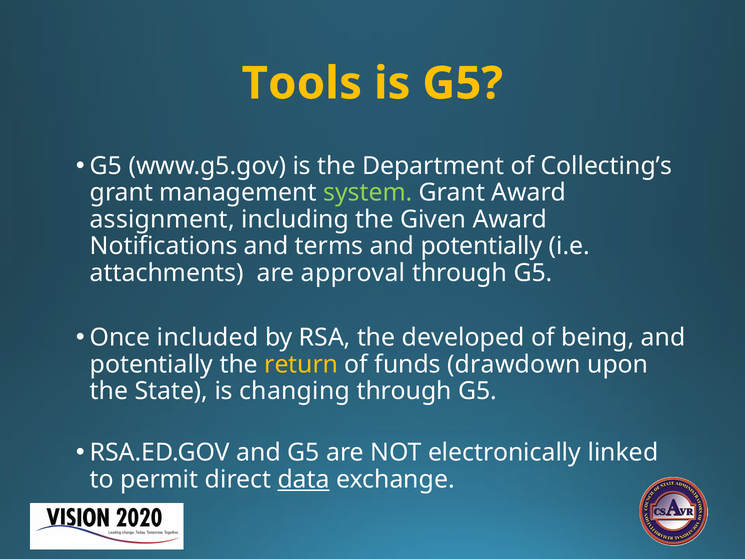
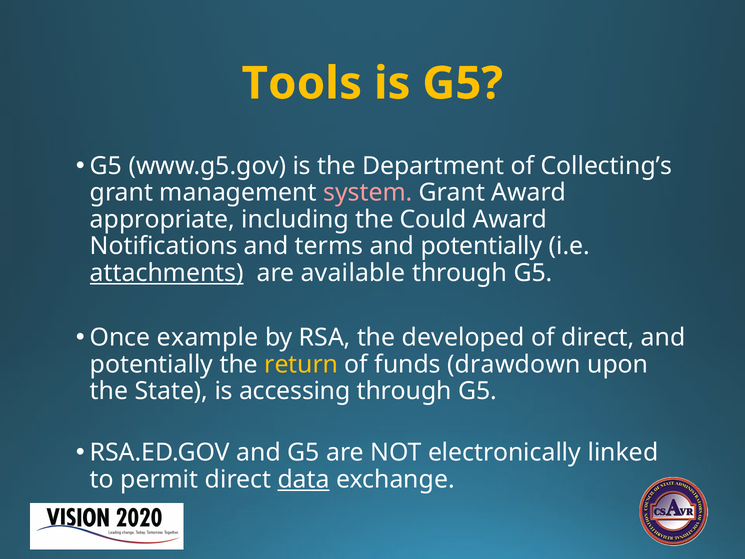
system colour: light green -> pink
assignment: assignment -> appropriate
Given: Given -> Could
attachments underline: none -> present
approval: approval -> available
included: included -> example
of being: being -> direct
changing: changing -> accessing
